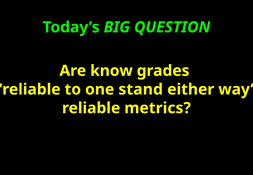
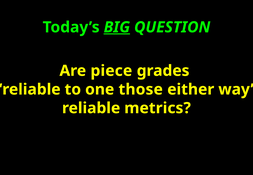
BIG underline: none -> present
know: know -> piece
stand: stand -> those
